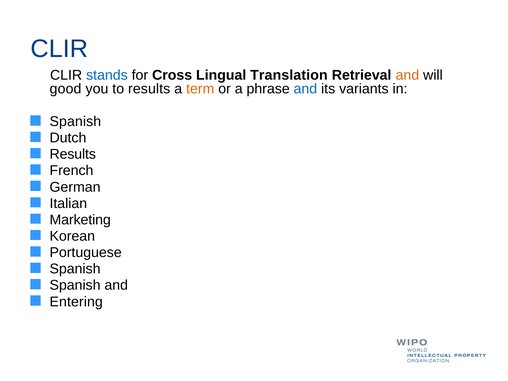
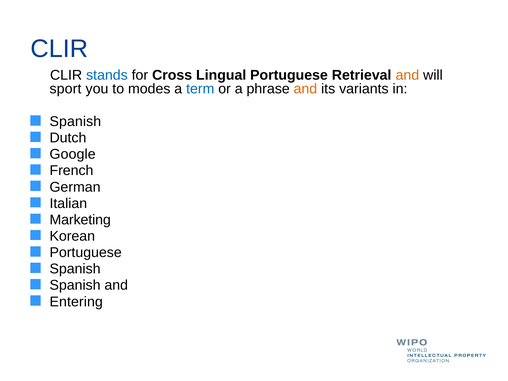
Lingual Translation: Translation -> Portuguese
good: good -> sport
to results: results -> modes
term colour: orange -> blue
and at (305, 89) colour: blue -> orange
Results at (73, 154): Results -> Google
